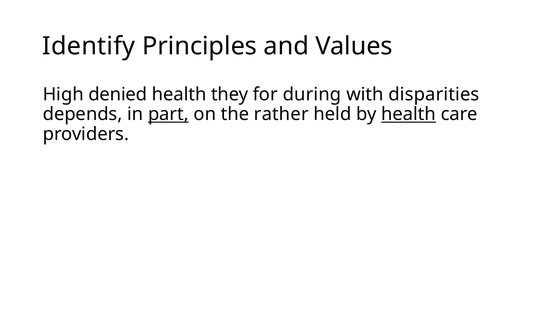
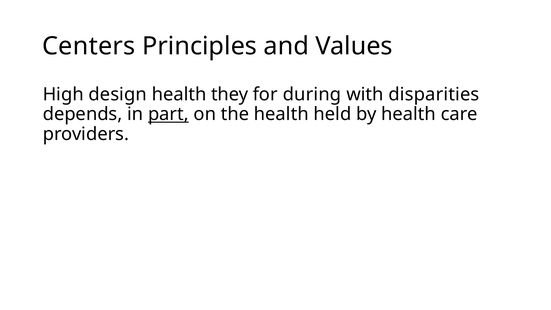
Identify: Identify -> Centers
denied: denied -> design
the rather: rather -> health
health at (409, 114) underline: present -> none
